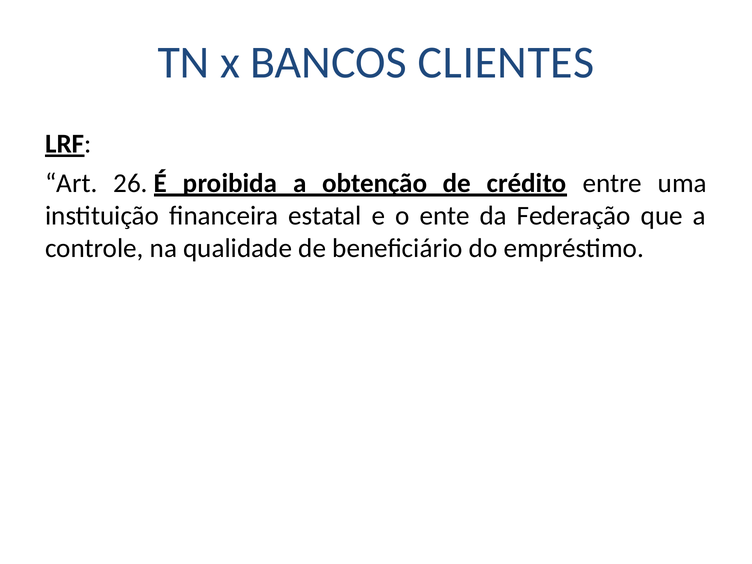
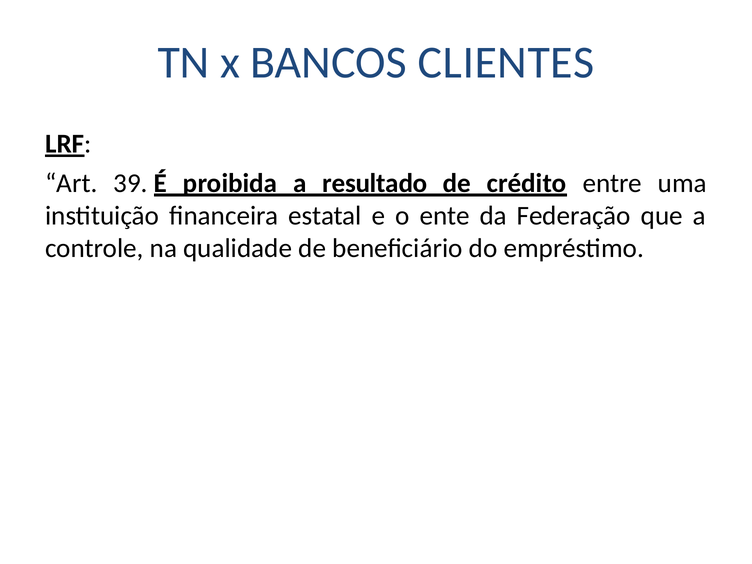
26: 26 -> 39
obtenção: obtenção -> resultado
